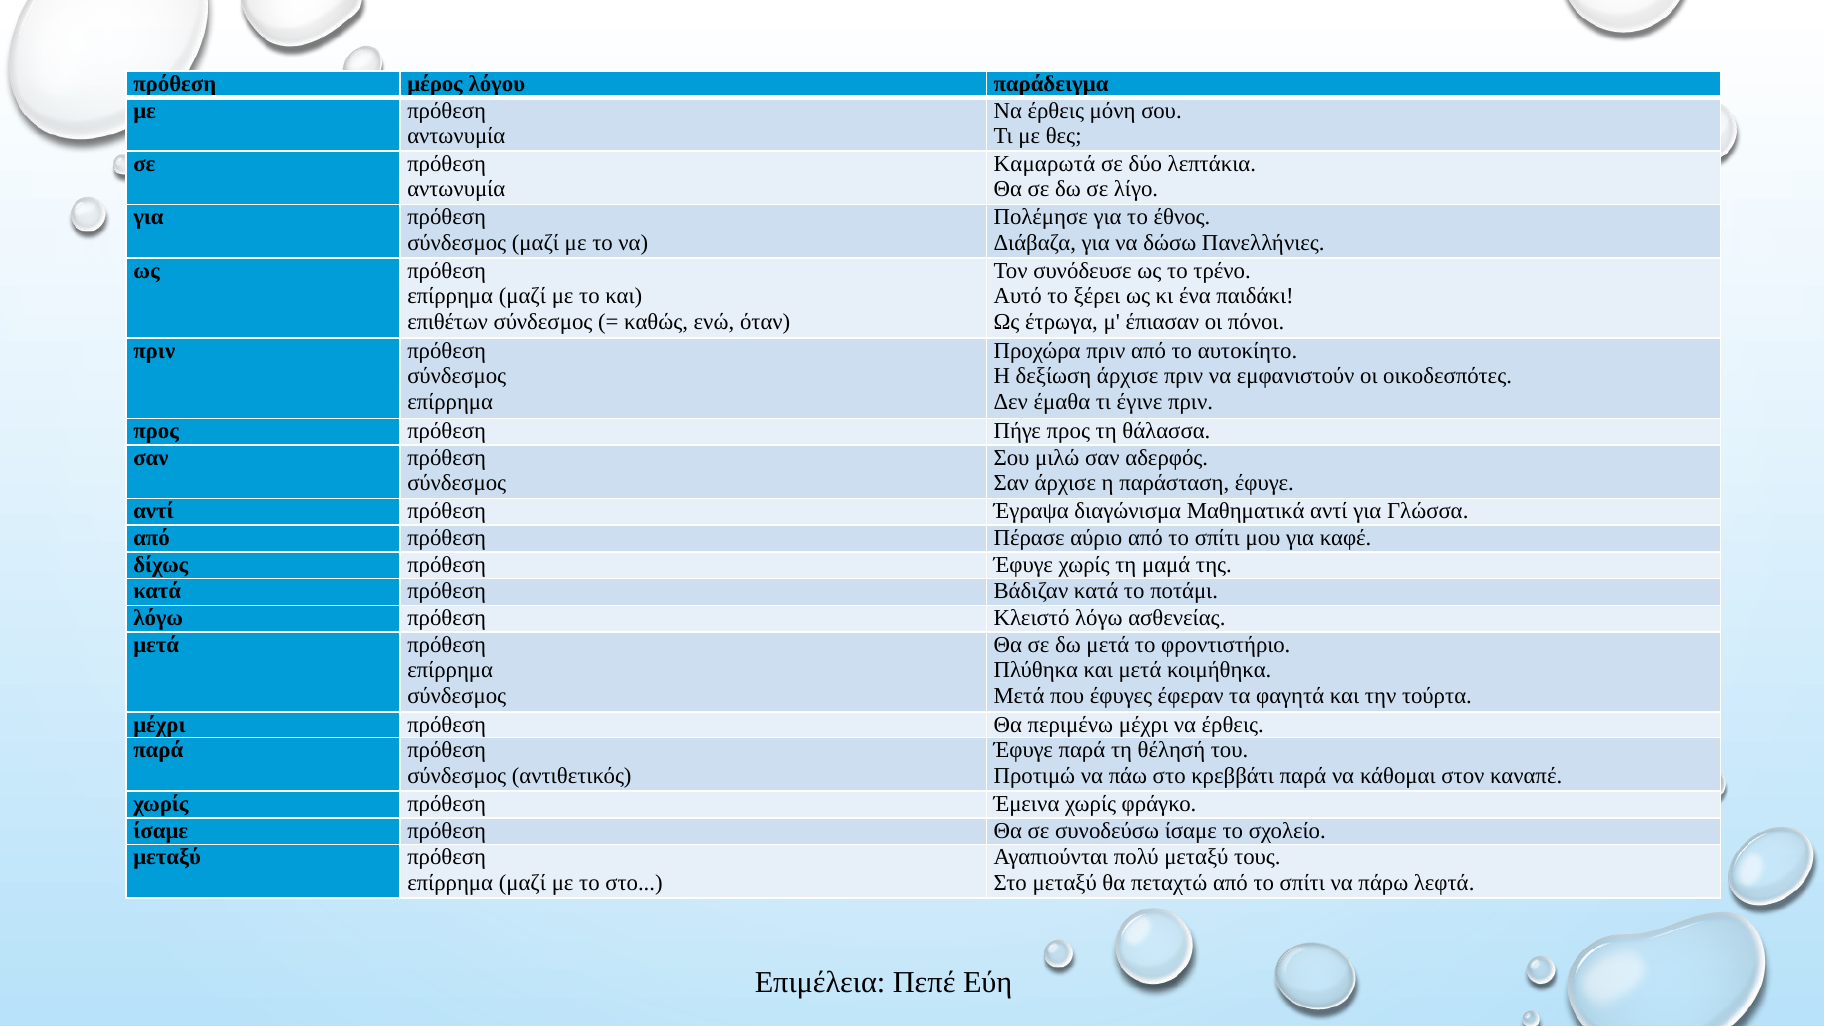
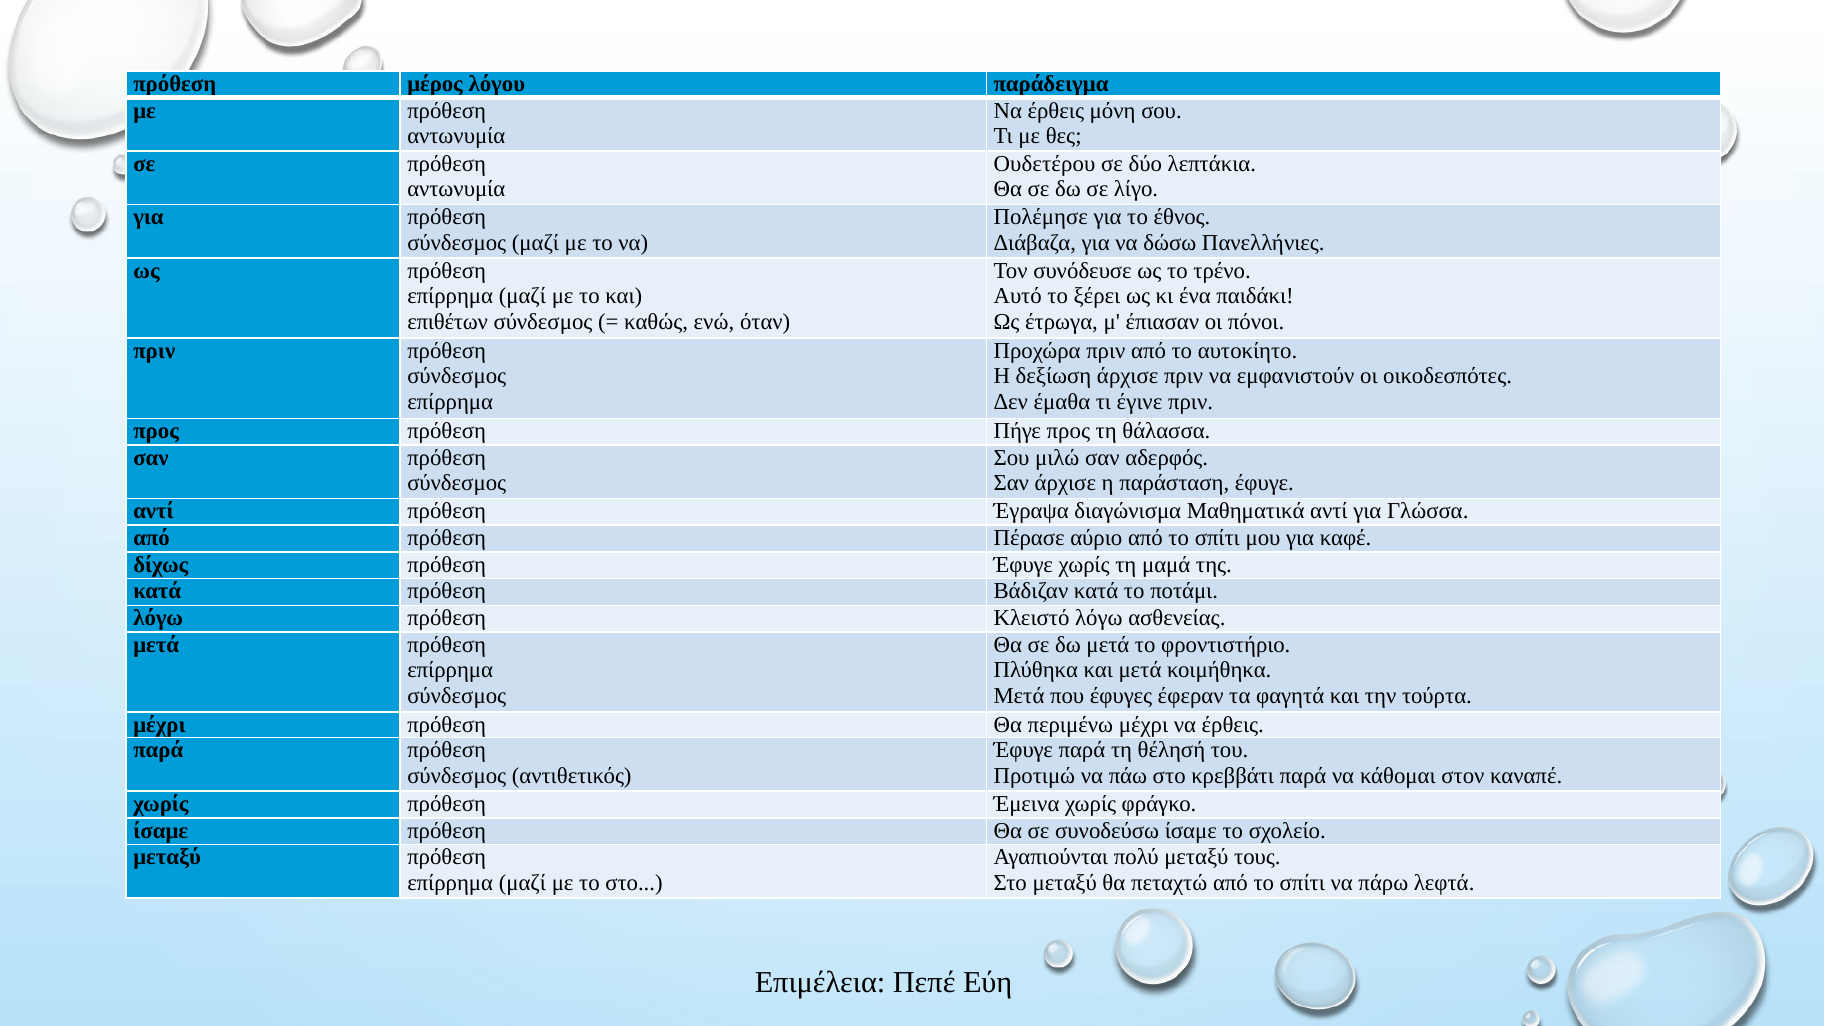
Καμαρωτά: Καμαρωτά -> Ουδετέρου
